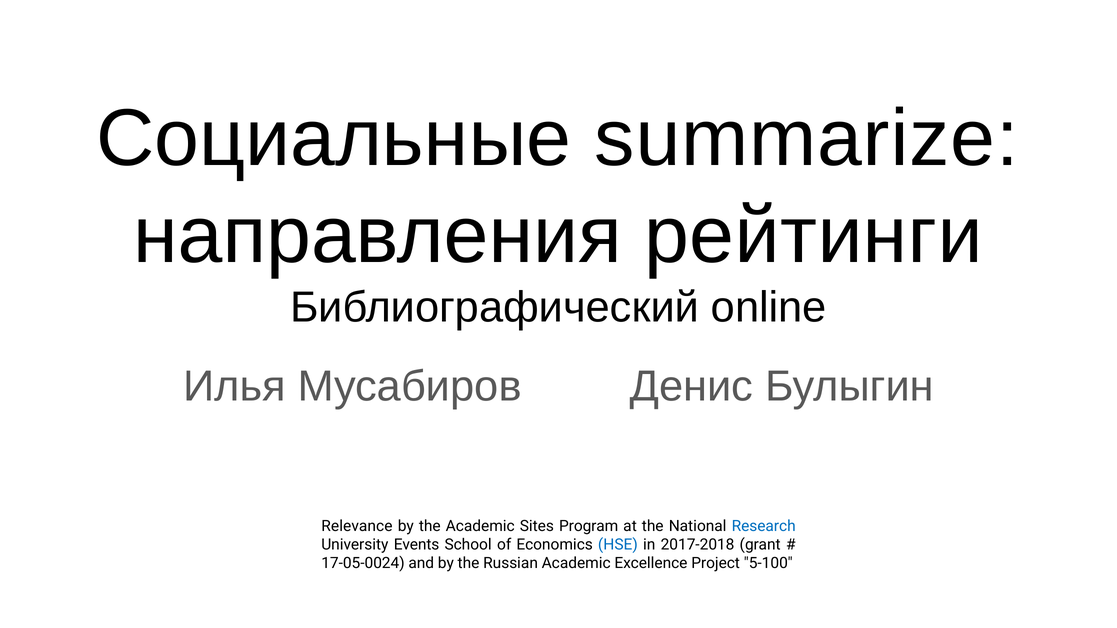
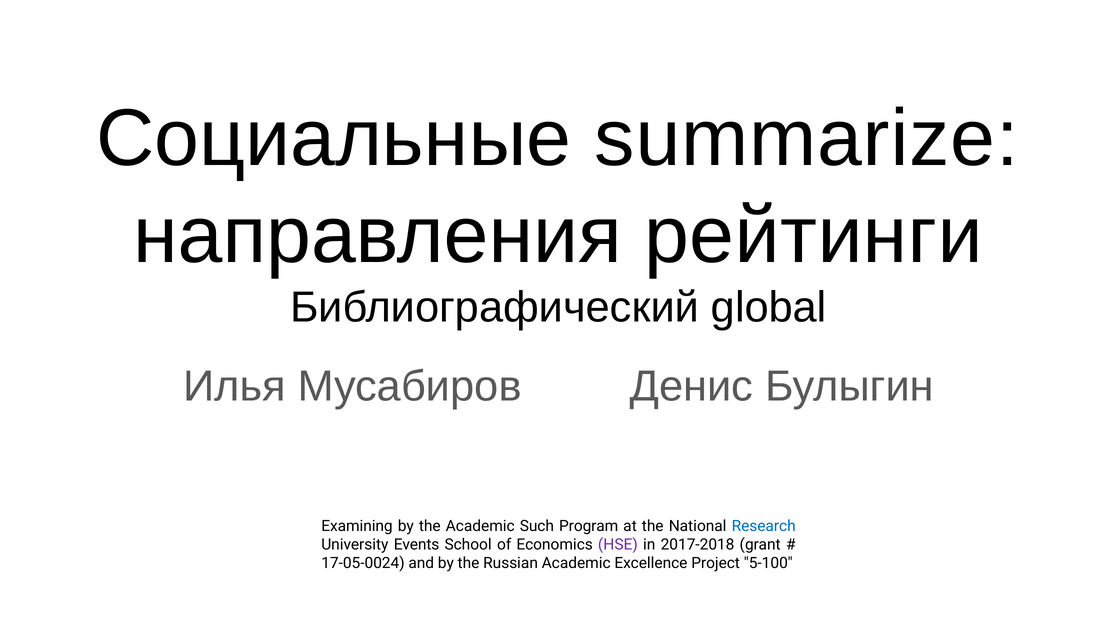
online: online -> global
Relevance: Relevance -> Examining
Sites: Sites -> Such
HSE colour: blue -> purple
